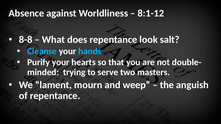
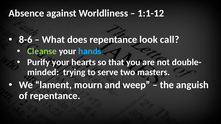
8:1-12: 8:1-12 -> 1:1-12
8-8: 8-8 -> 8-6
salt: salt -> call
Cleanse colour: light blue -> light green
